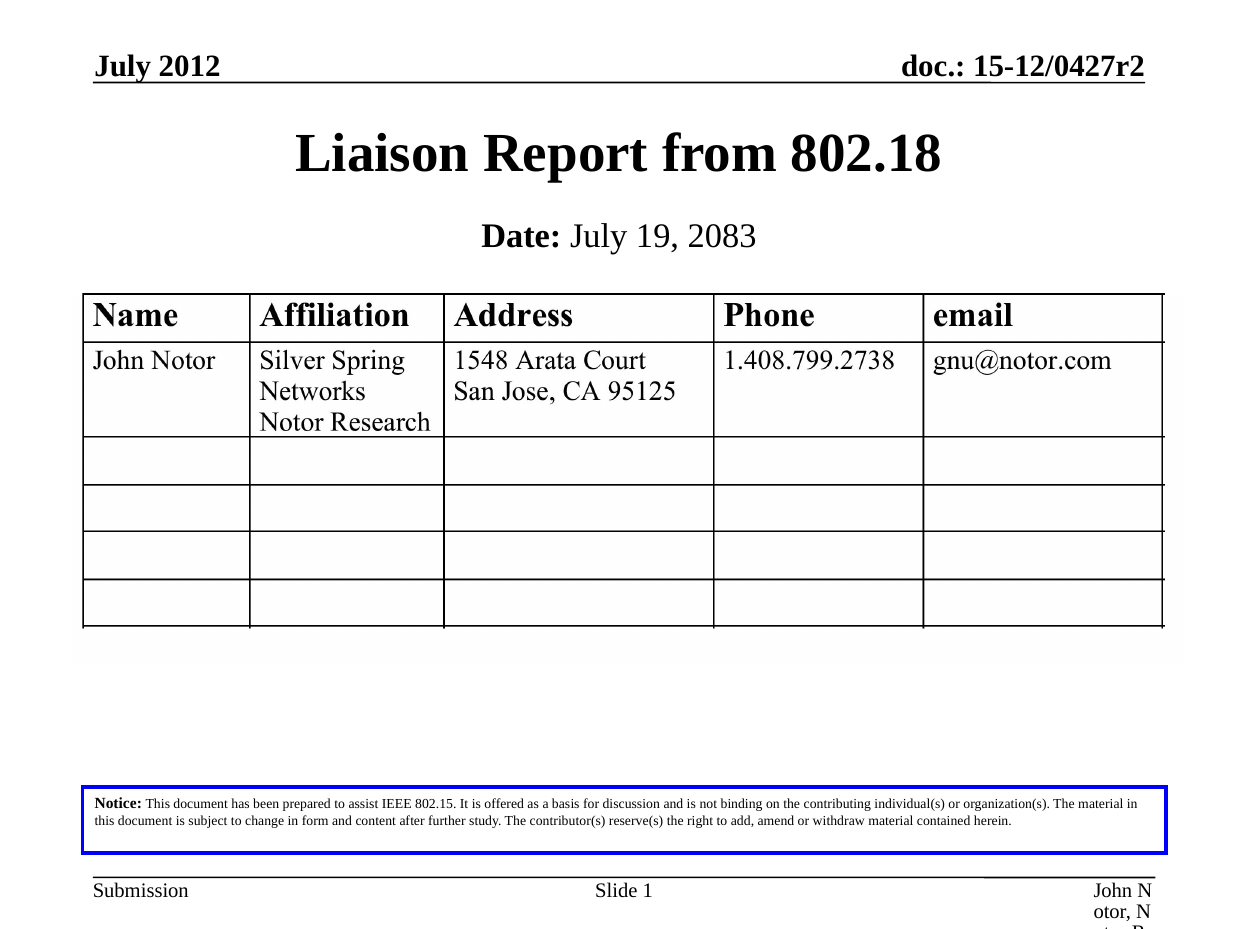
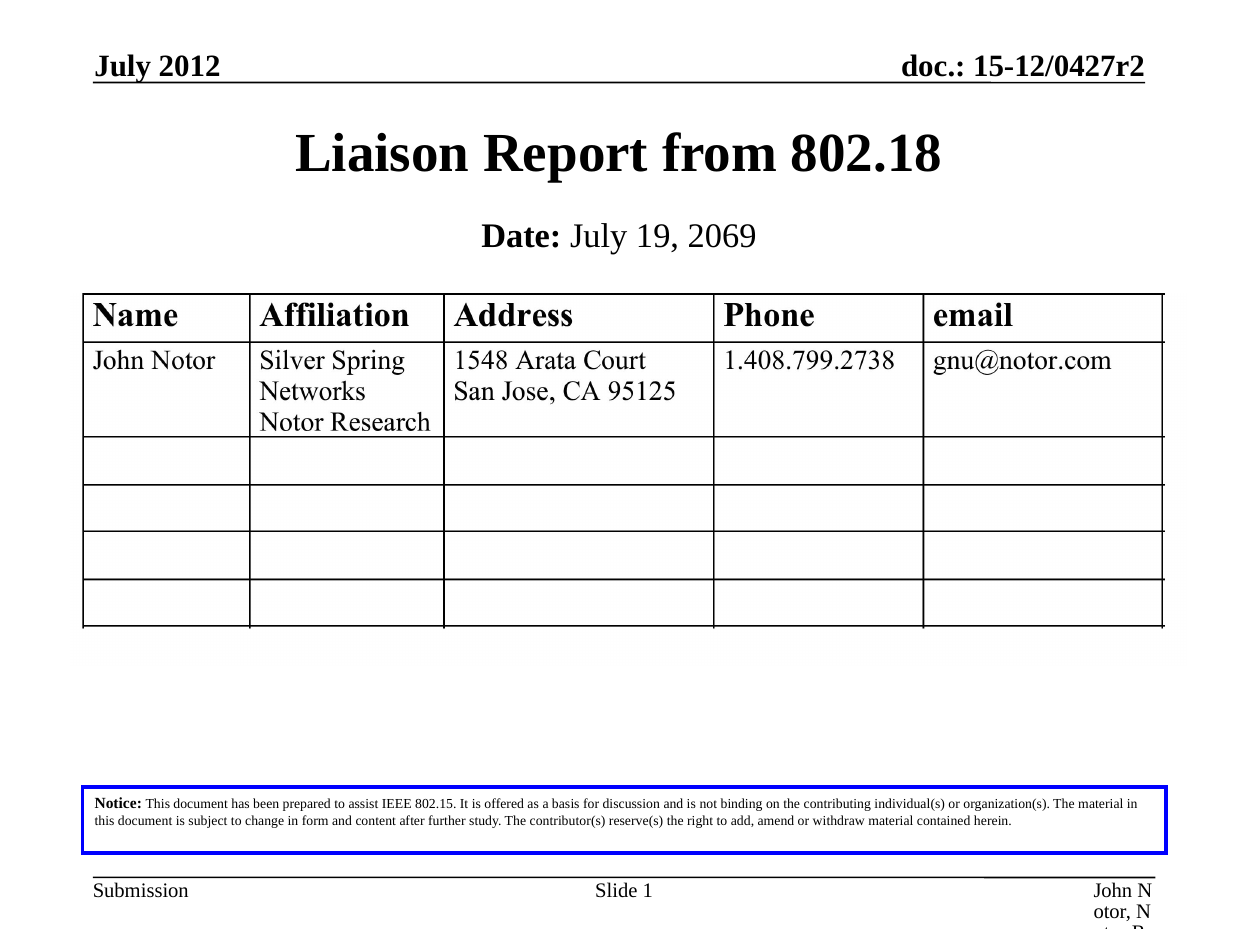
2083: 2083 -> 2069
